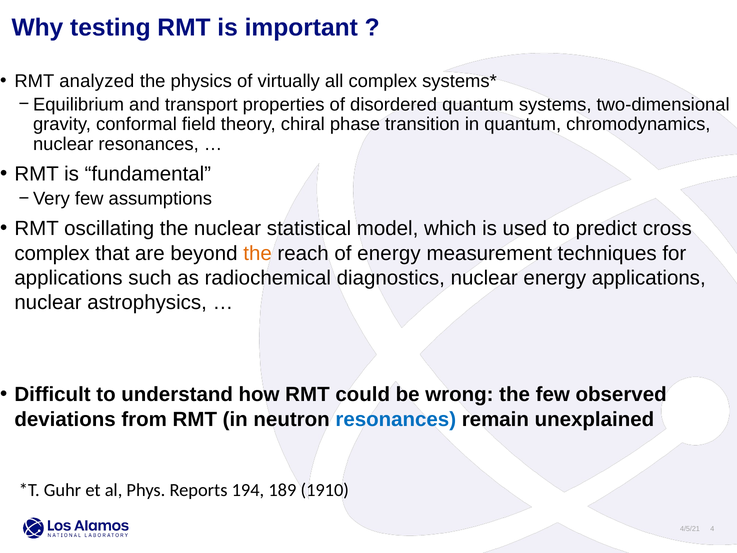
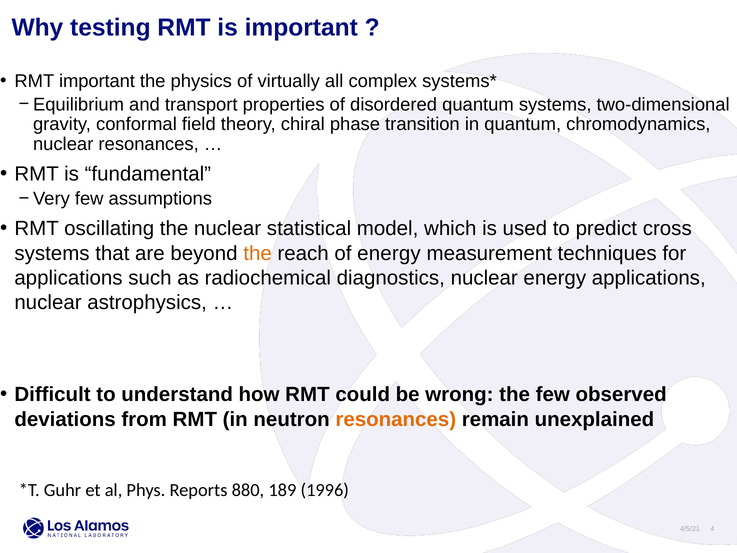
RMT analyzed: analyzed -> important
complex at (52, 253): complex -> systems
resonances at (396, 419) colour: blue -> orange
194: 194 -> 880
1910: 1910 -> 1996
